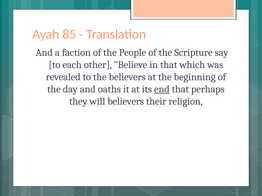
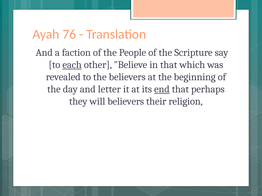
85: 85 -> 76
each underline: none -> present
oaths: oaths -> letter
